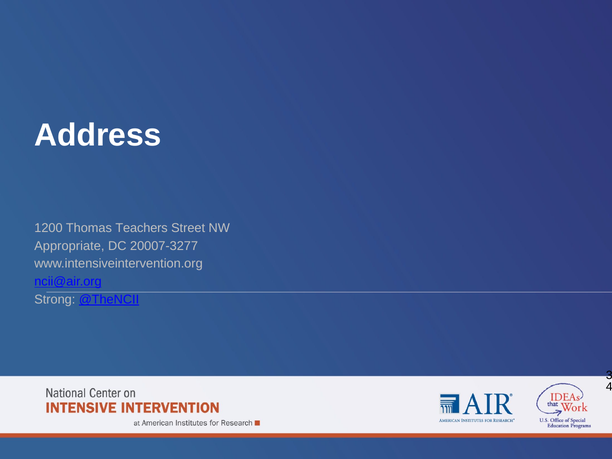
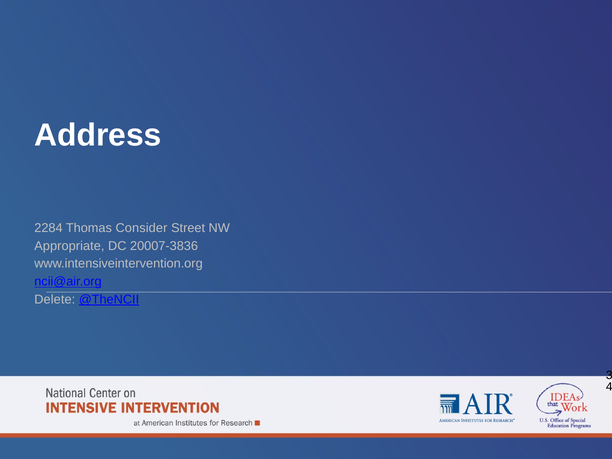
1200: 1200 -> 2284
Teachers: Teachers -> Consider
20007-3277: 20007-3277 -> 20007-3836
Strong: Strong -> Delete
